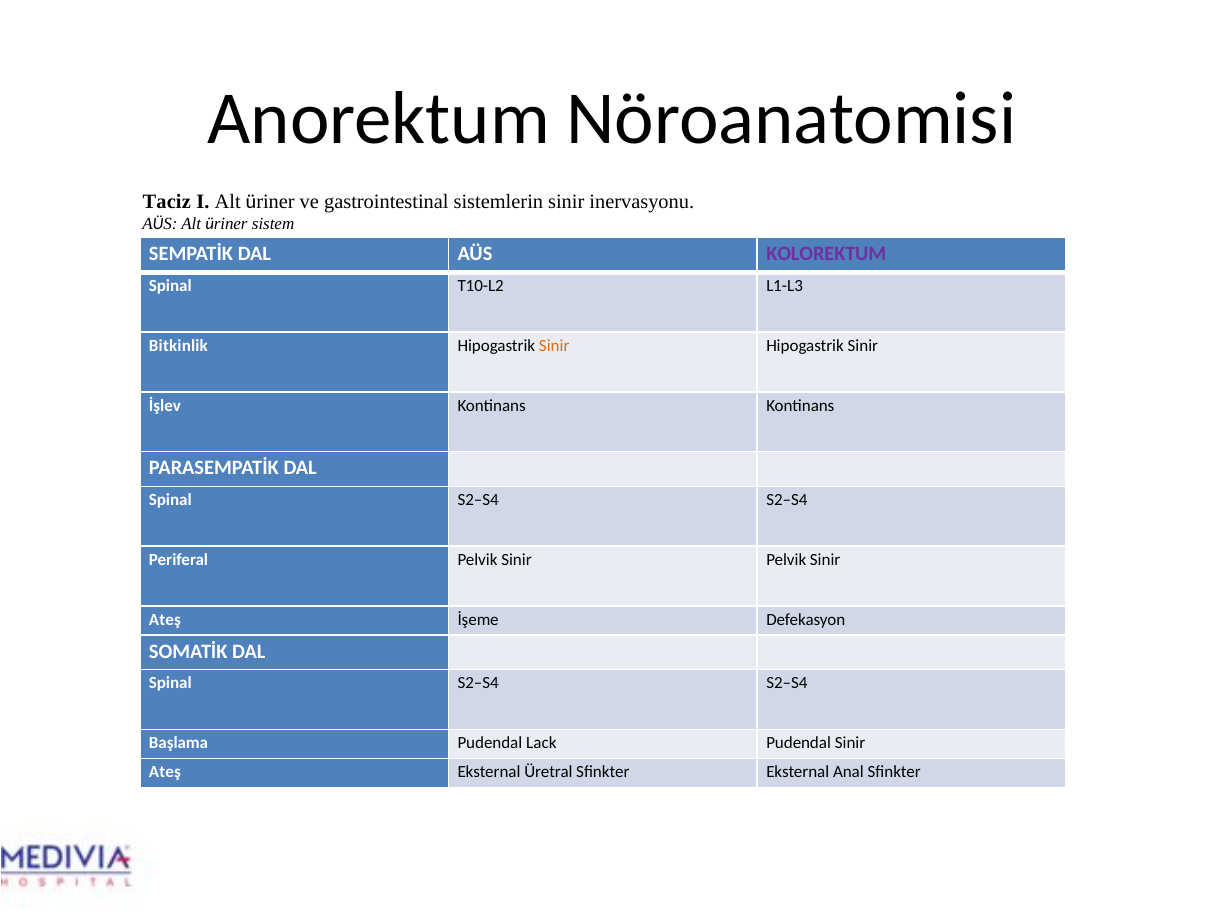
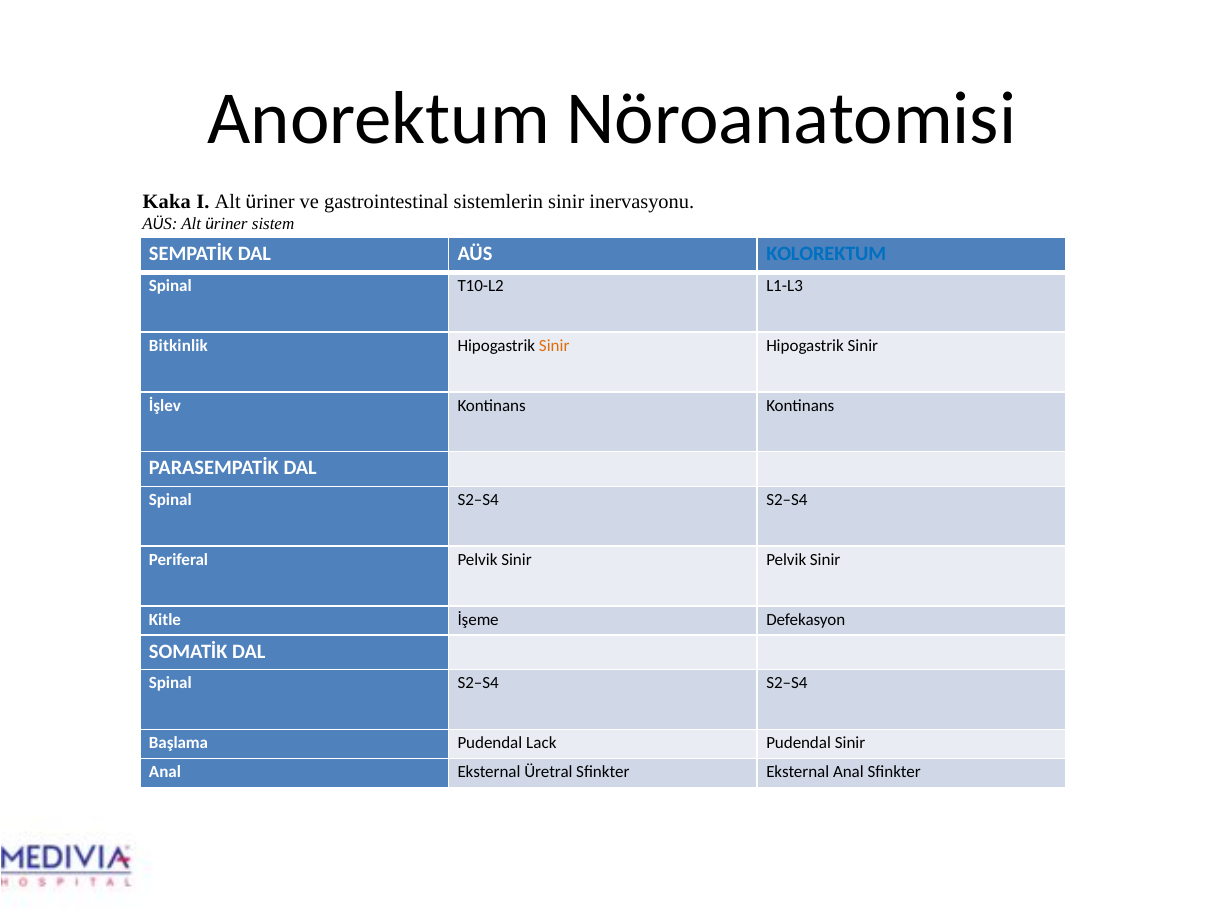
Taciz: Taciz -> Kaka
KOLOREKTUM colour: purple -> blue
Ateş at (165, 619): Ateş -> Kitle
Ateş at (165, 772): Ateş -> Anal
